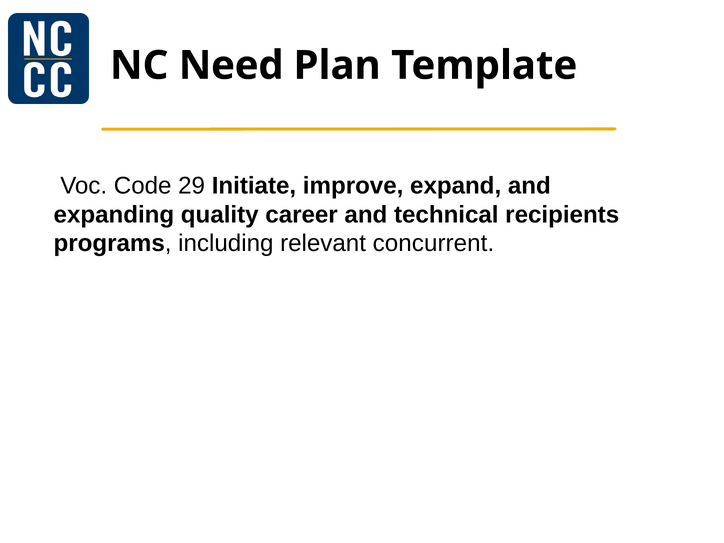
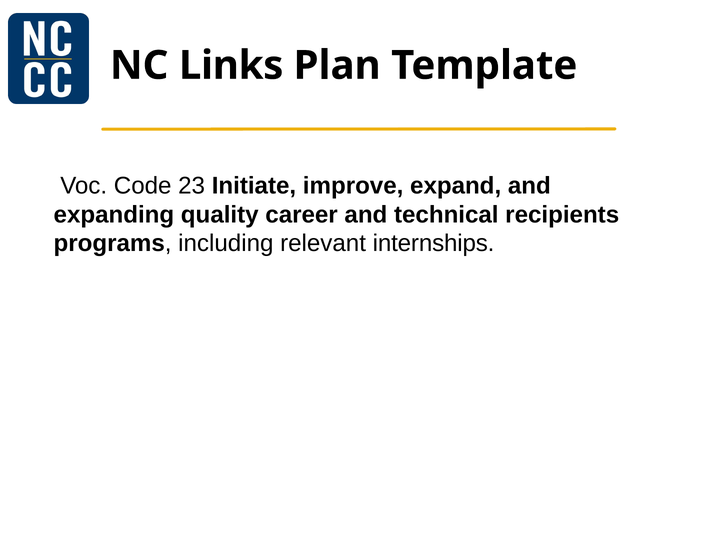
Need: Need -> Links
29: 29 -> 23
concurrent: concurrent -> internships
